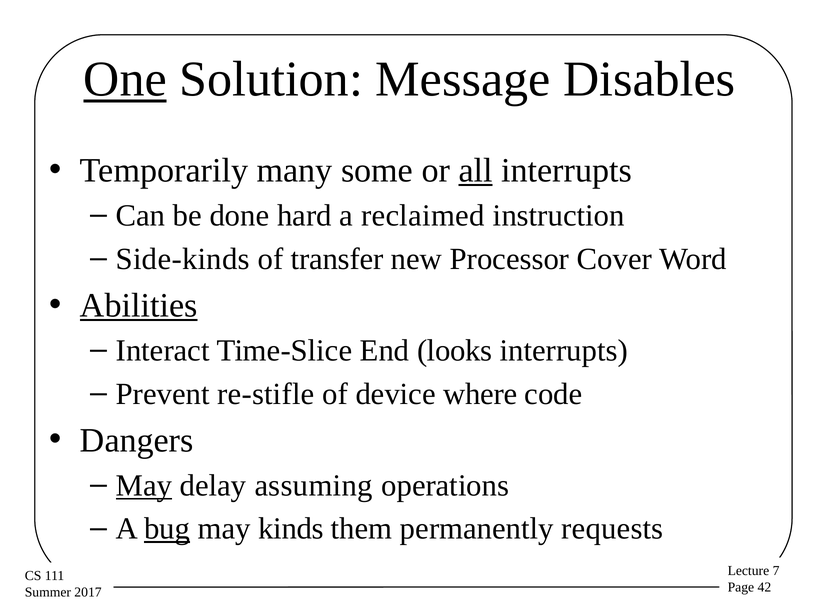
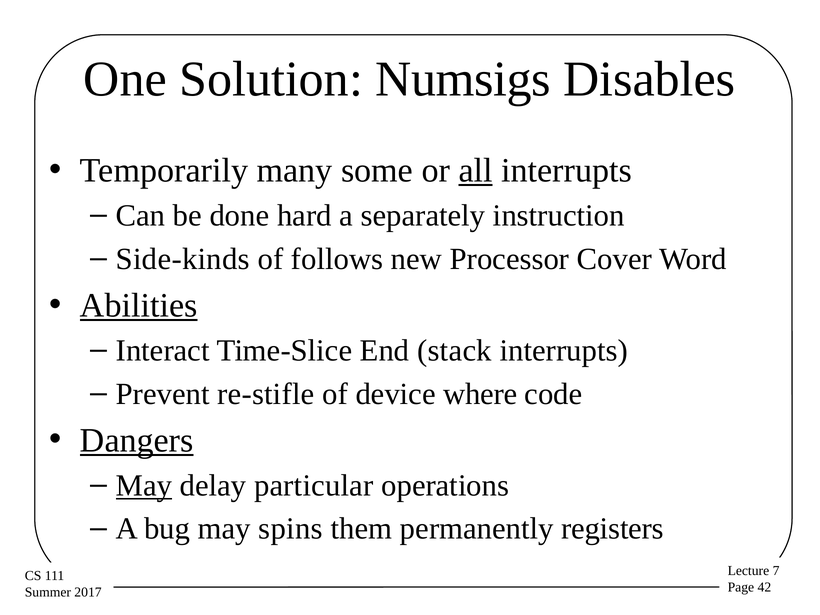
One underline: present -> none
Message: Message -> Numsigs
reclaimed: reclaimed -> separately
transfer: transfer -> follows
looks: looks -> stack
Dangers underline: none -> present
assuming: assuming -> particular
bug underline: present -> none
kinds: kinds -> spins
requests: requests -> registers
